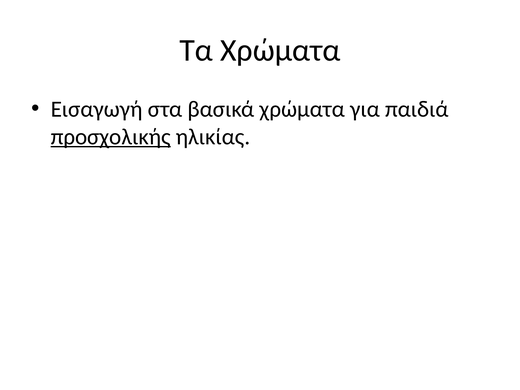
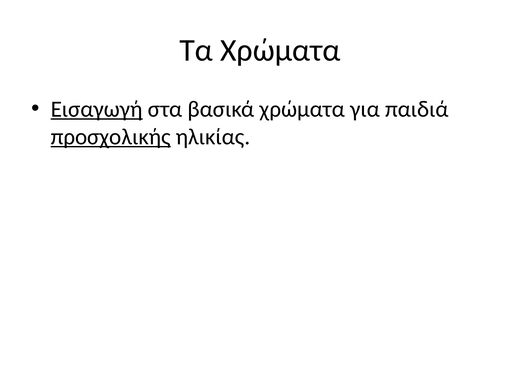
Εισαγωγή underline: none -> present
